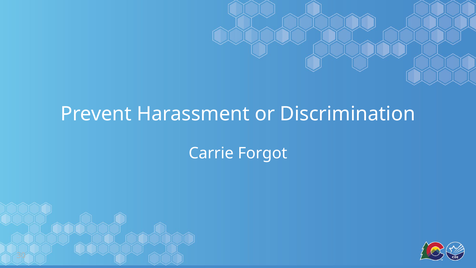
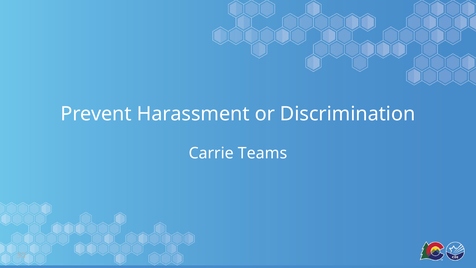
Forgot: Forgot -> Teams
